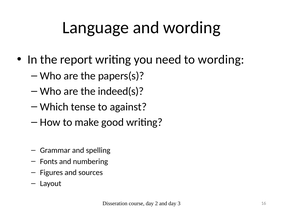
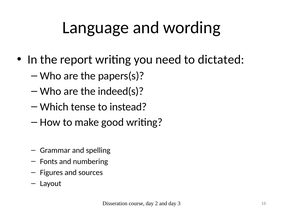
to wording: wording -> dictated
against: against -> instead
